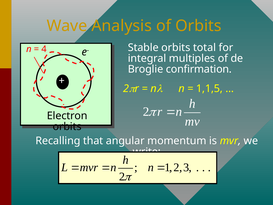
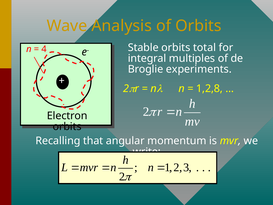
confirmation: confirmation -> experiments
1,1,5: 1,1,5 -> 1,2,8
